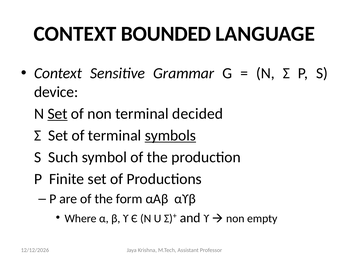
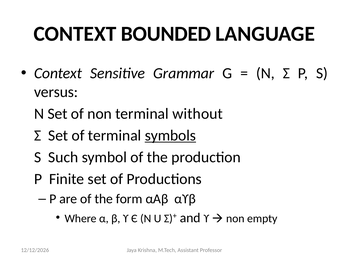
device: device -> versus
Set at (58, 114) underline: present -> none
decided: decided -> without
